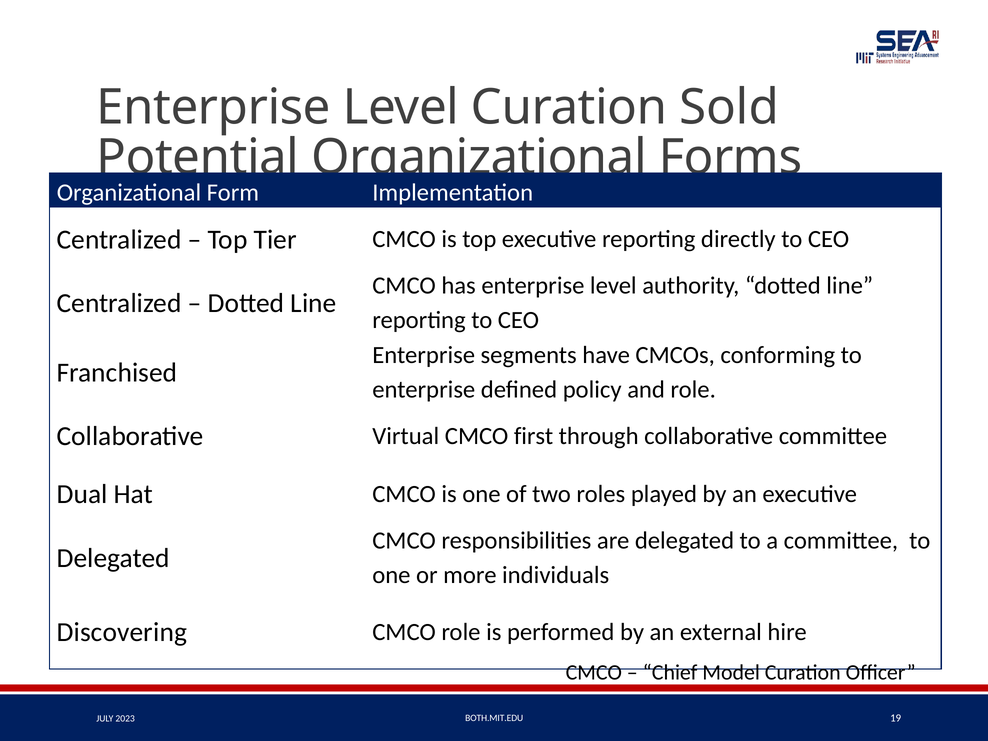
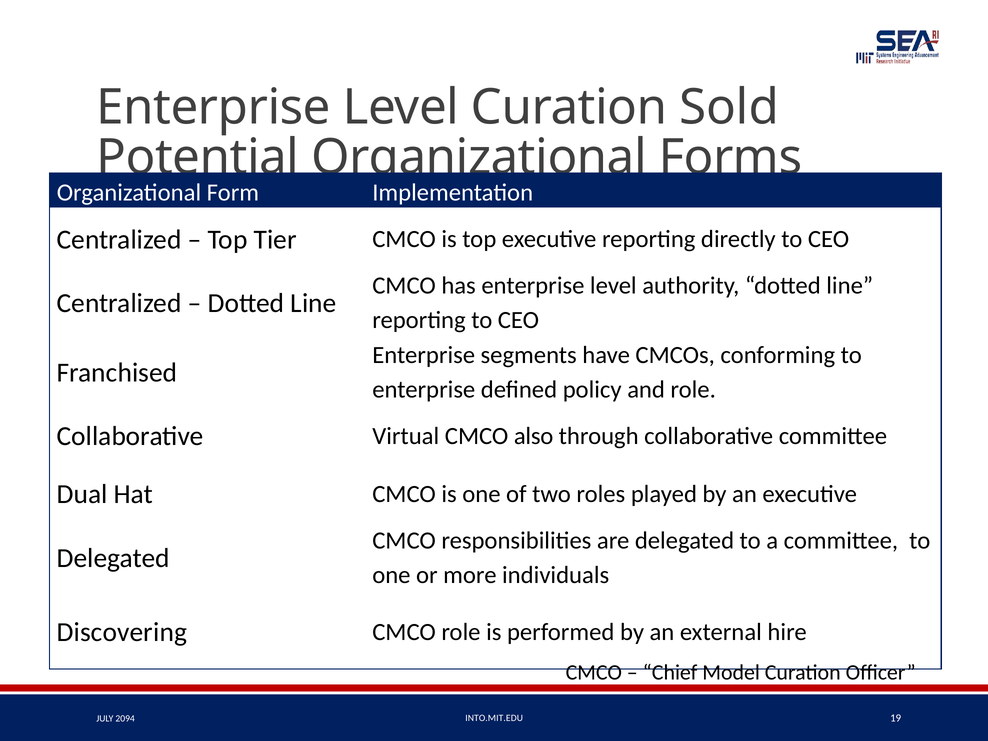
first: first -> also
BOTH.MIT.EDU: BOTH.MIT.EDU -> INTO.MIT.EDU
2023: 2023 -> 2094
